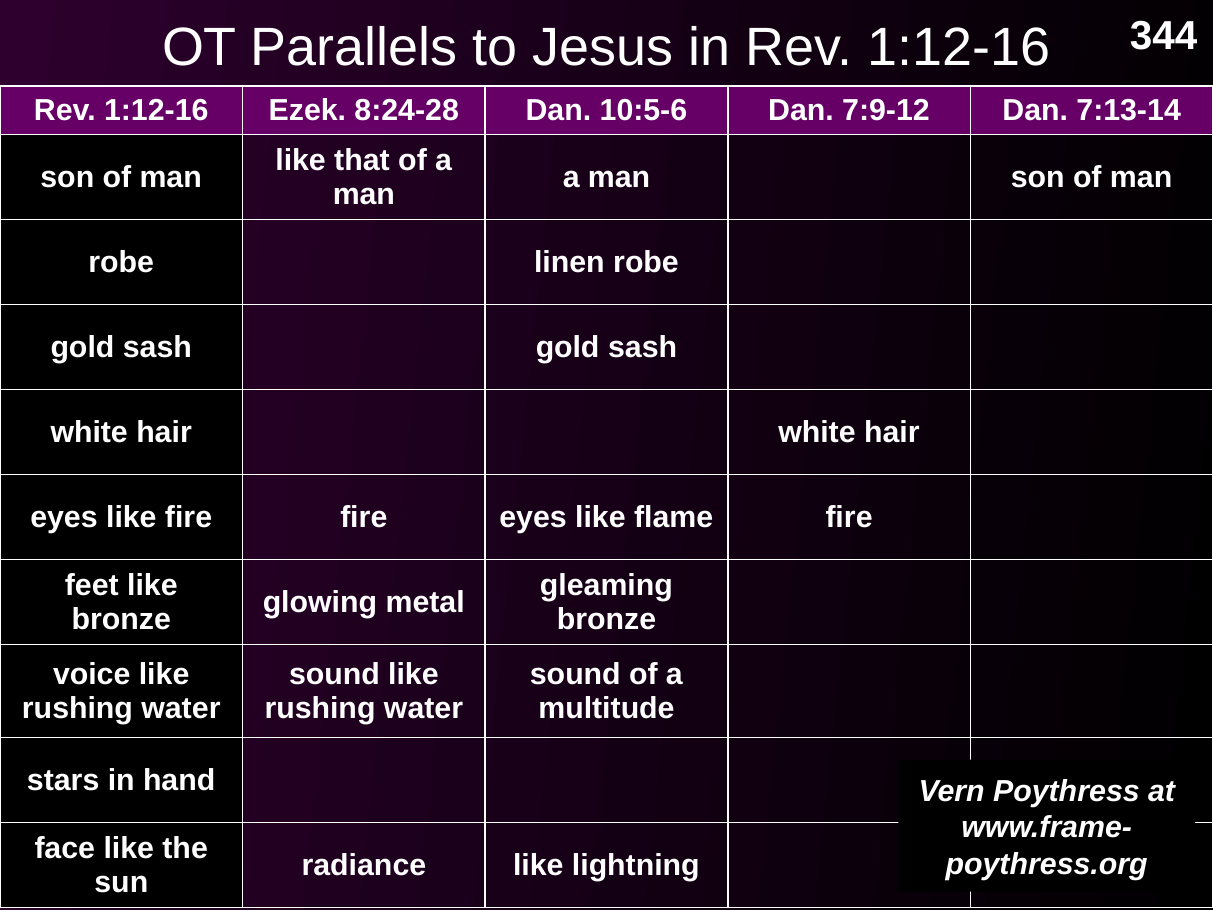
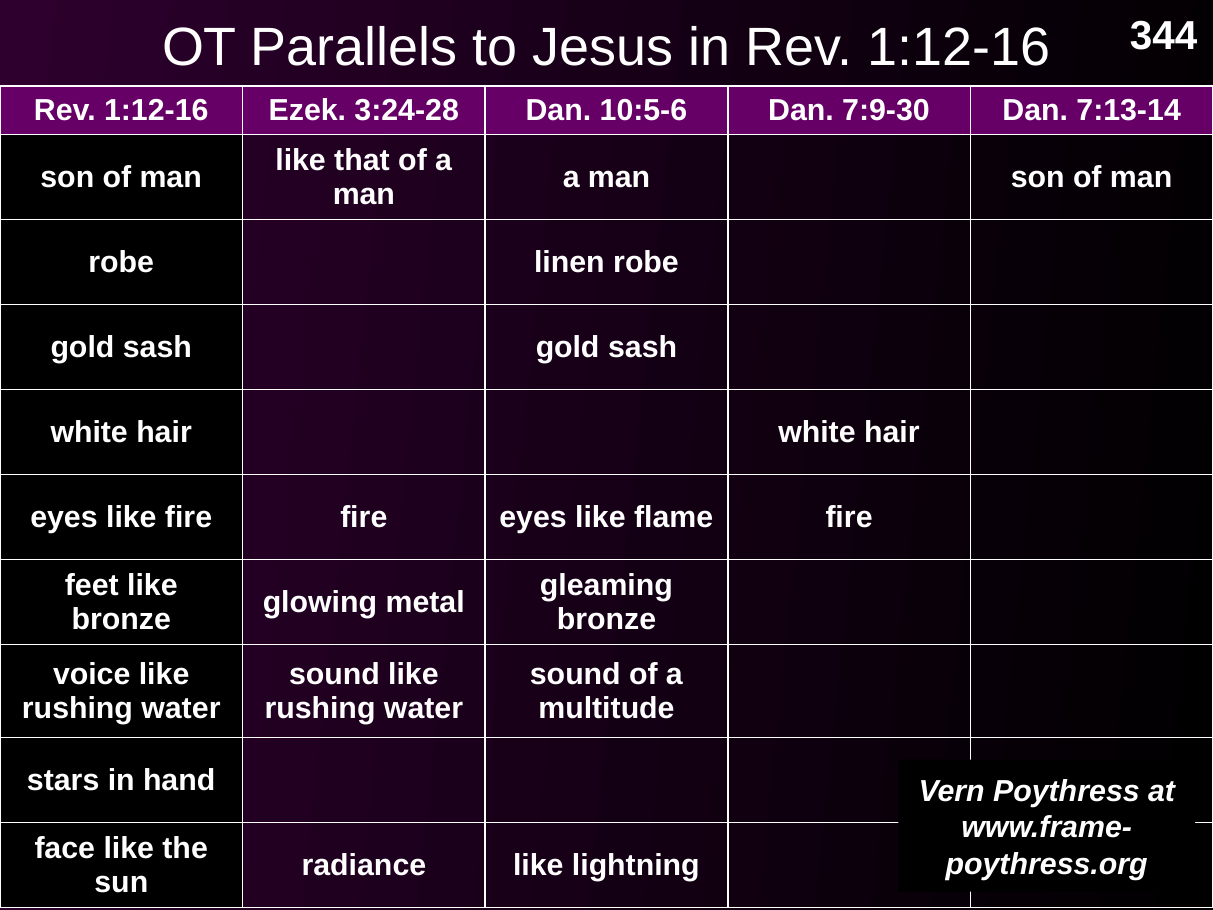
8:24-28: 8:24-28 -> 3:24-28
7:9-12: 7:9-12 -> 7:9-30
